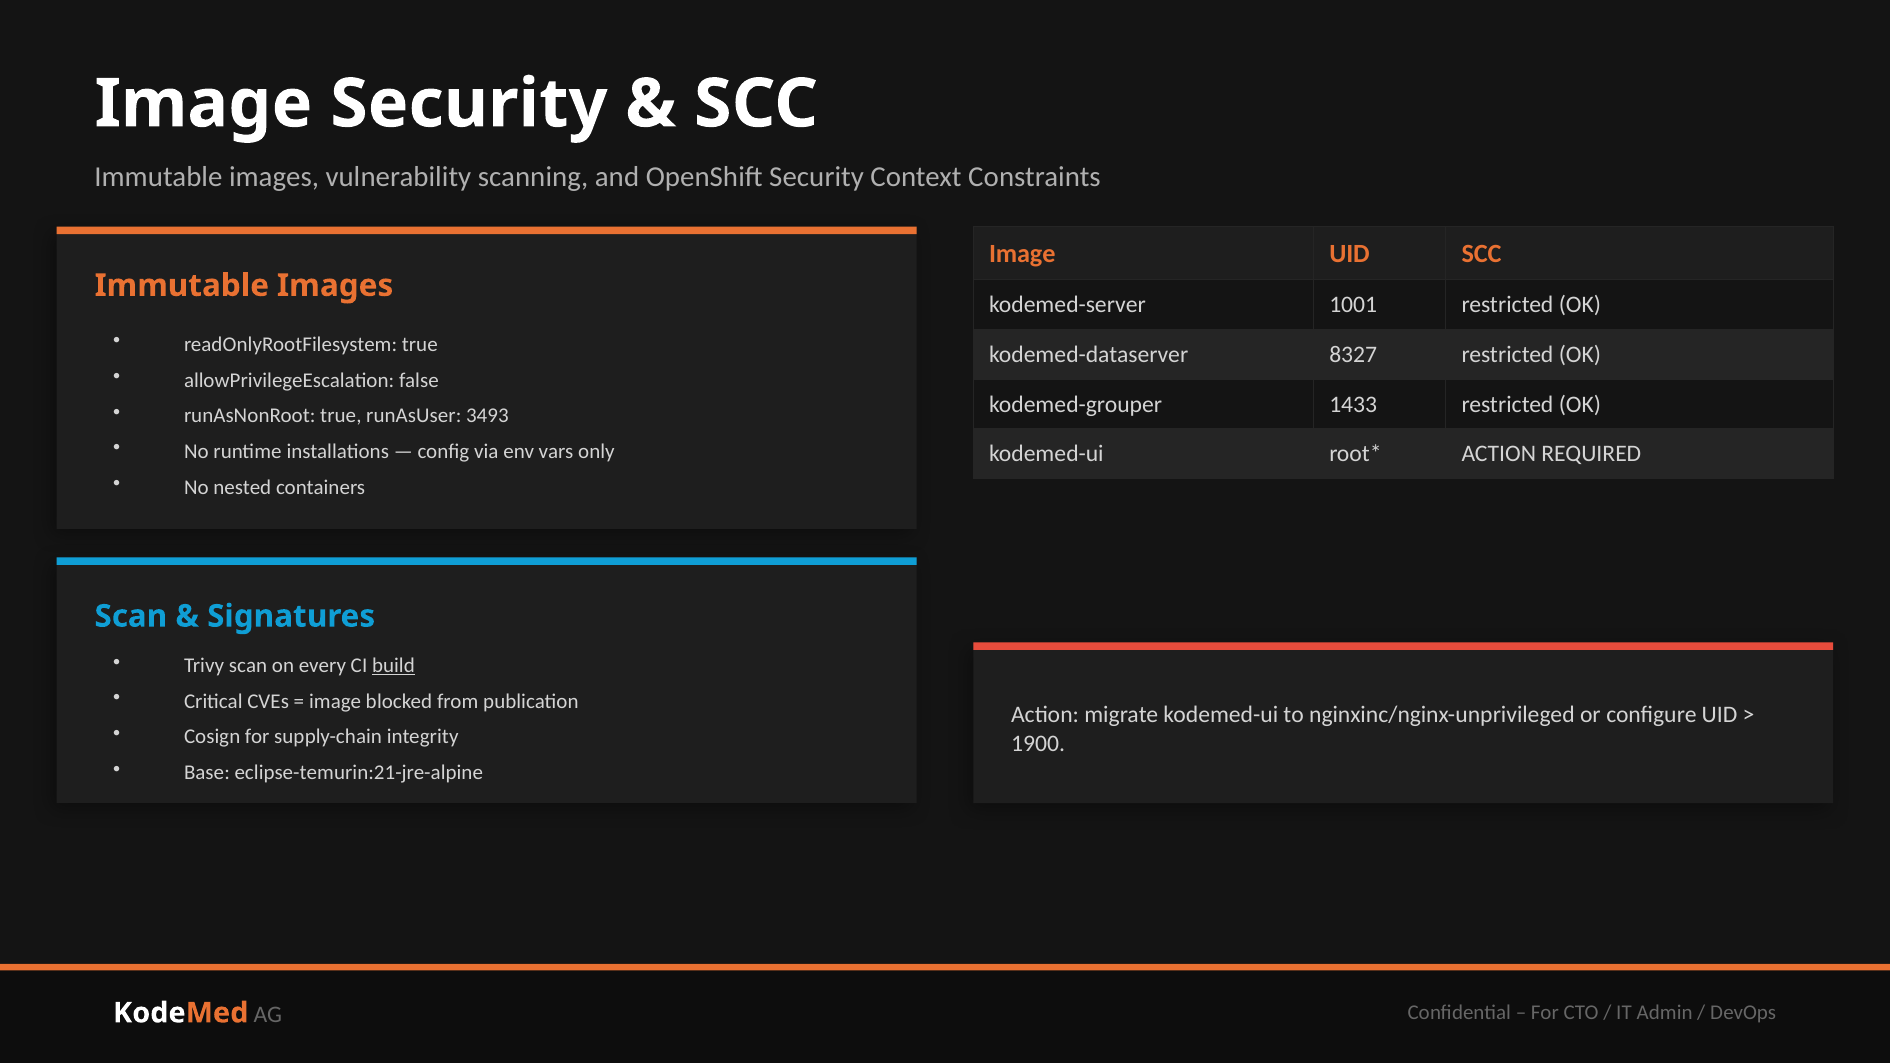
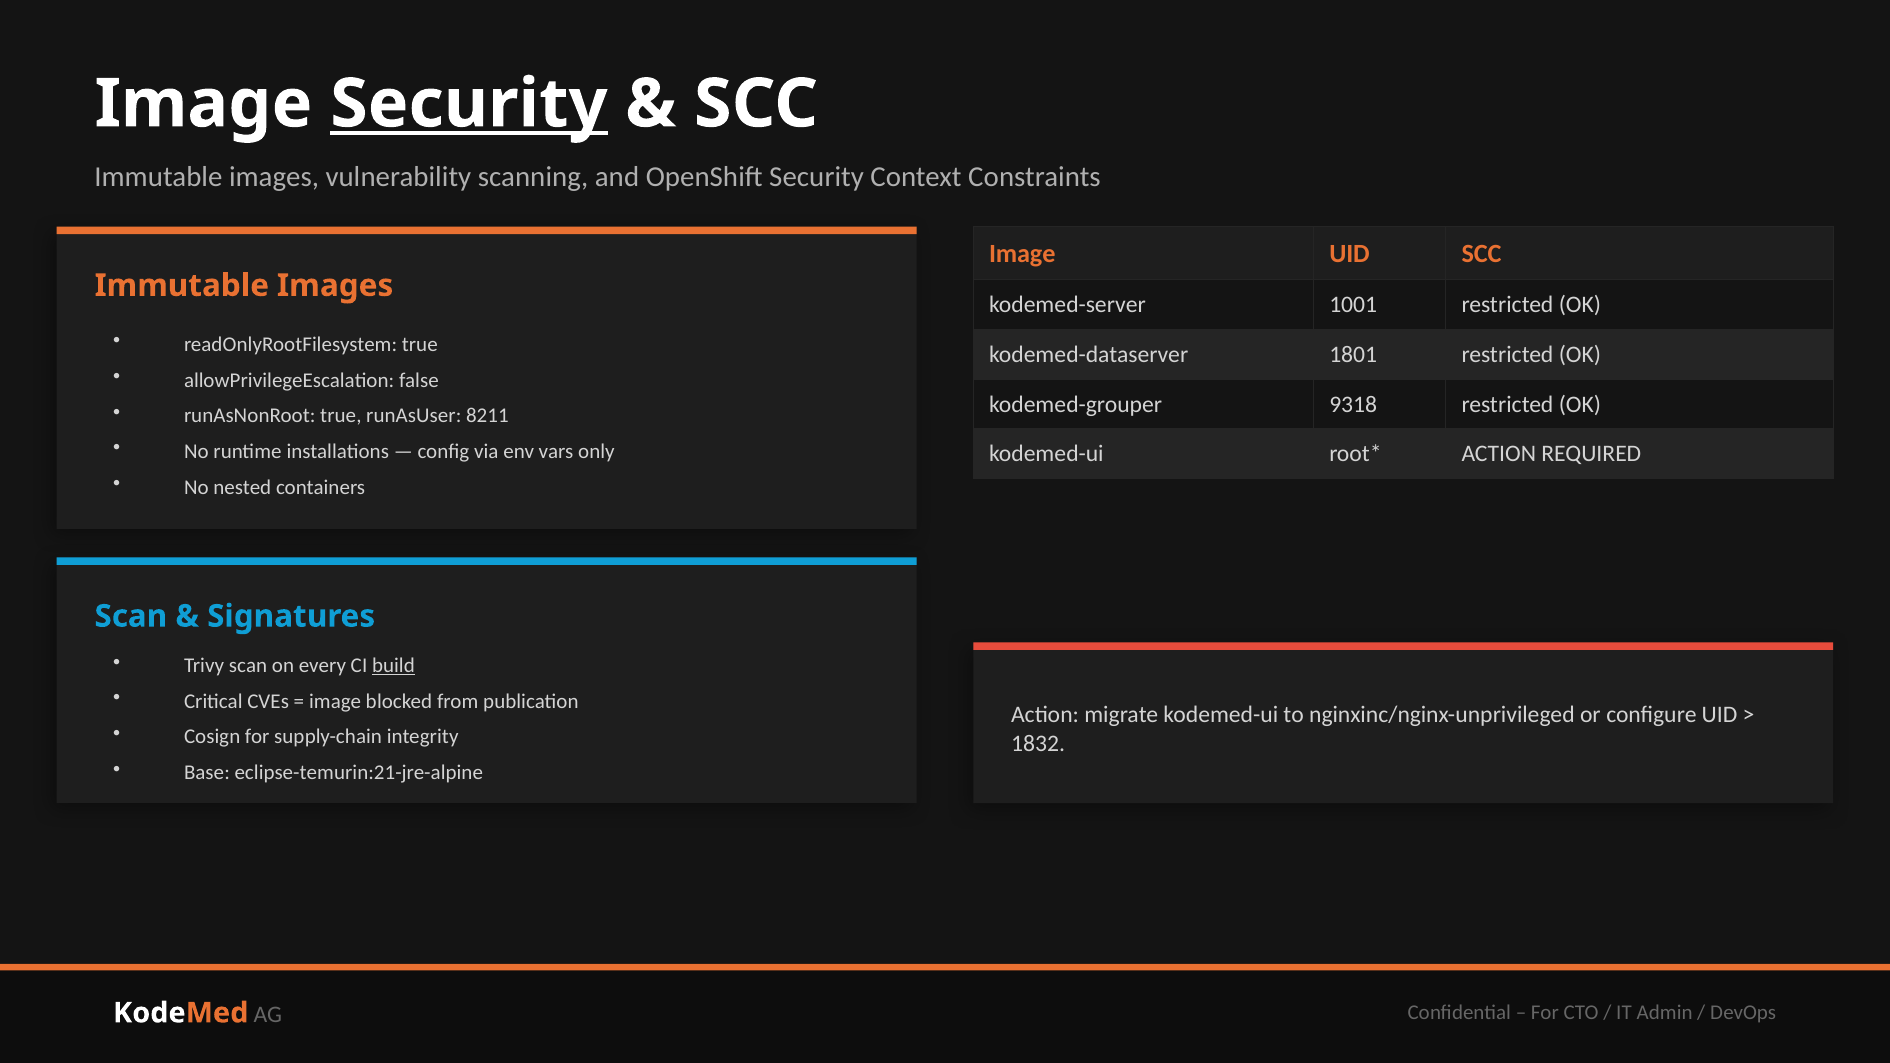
Security at (469, 104) underline: none -> present
8327: 8327 -> 1801
1433: 1433 -> 9318
3493: 3493 -> 8211
1900: 1900 -> 1832
